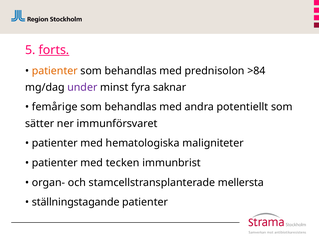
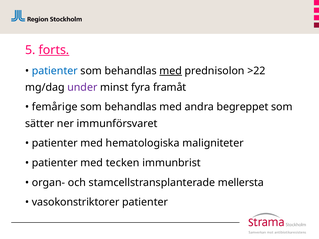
patienter at (55, 71) colour: orange -> blue
med at (171, 71) underline: none -> present
>84: >84 -> >22
saknar: saknar -> framåt
potentiellt: potentiellt -> begreppet
ställningstagande: ställningstagande -> vasokonstriktorer
